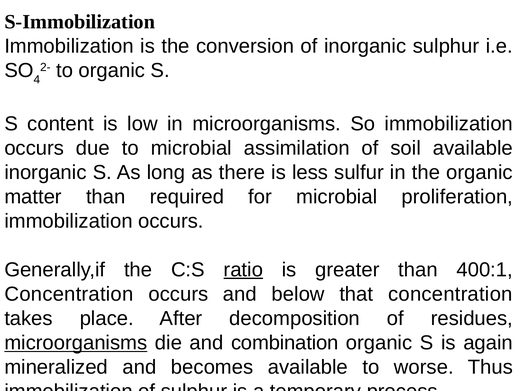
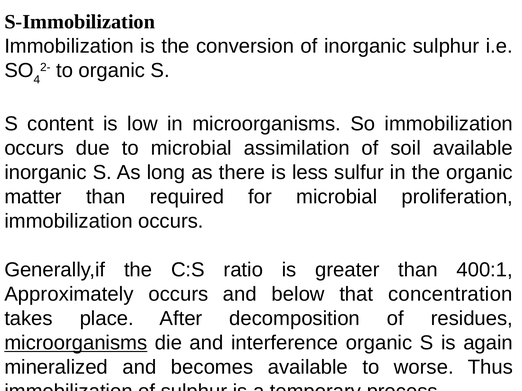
ratio underline: present -> none
Concentration at (69, 294): Concentration -> Approximately
combination: combination -> interference
